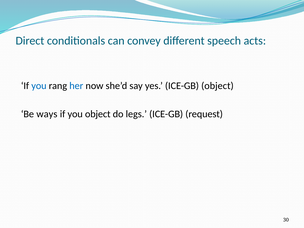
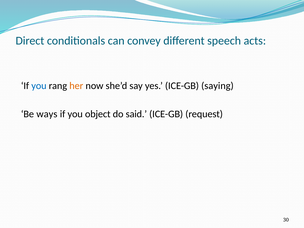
her colour: blue -> orange
ICE-GB object: object -> saying
legs: legs -> said
